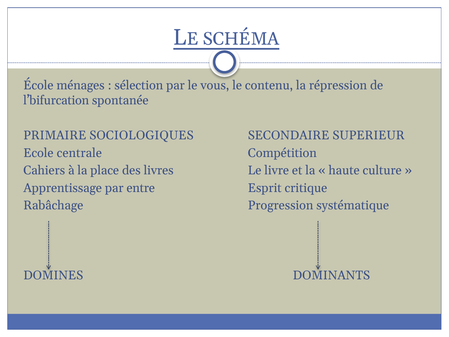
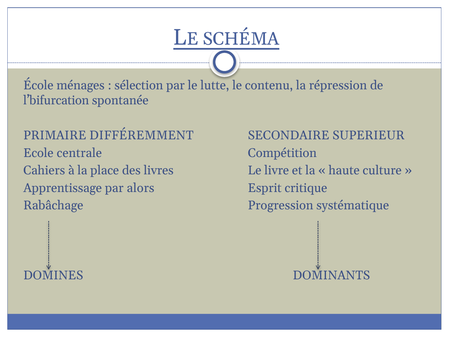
vous: vous -> lutte
SOCIOLOGIQUES: SOCIOLOGIQUES -> DIFFÉREMMENT
entre: entre -> alors
